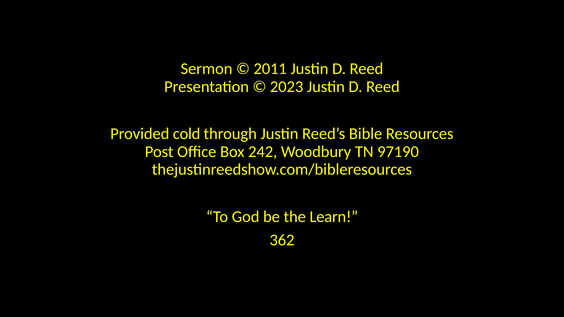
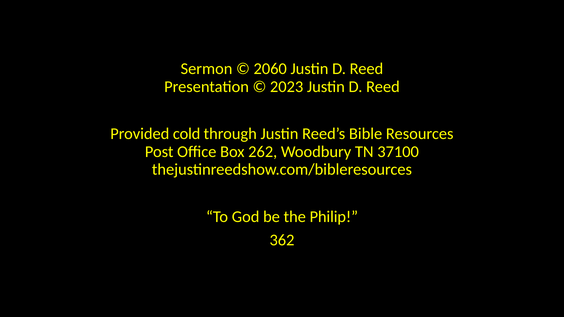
2011: 2011 -> 2060
242: 242 -> 262
97190: 97190 -> 37100
Learn: Learn -> Philip
